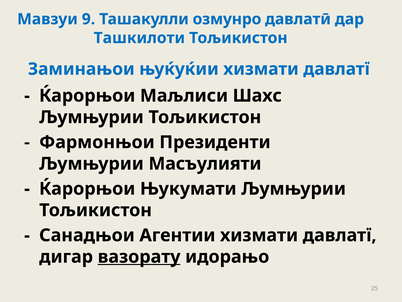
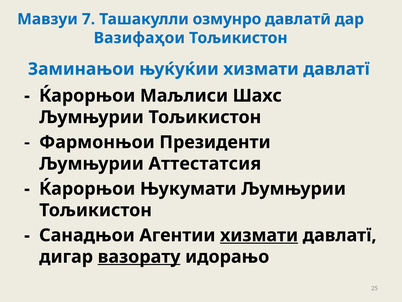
9: 9 -> 7
Ташкилоти: Ташкилоти -> Вазифаҳои
Масъулияти: Масъулияти -> Аттестатсия
хизмати at (259, 235) underline: none -> present
